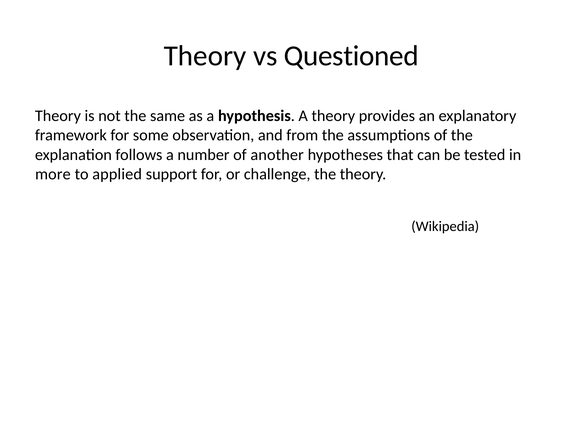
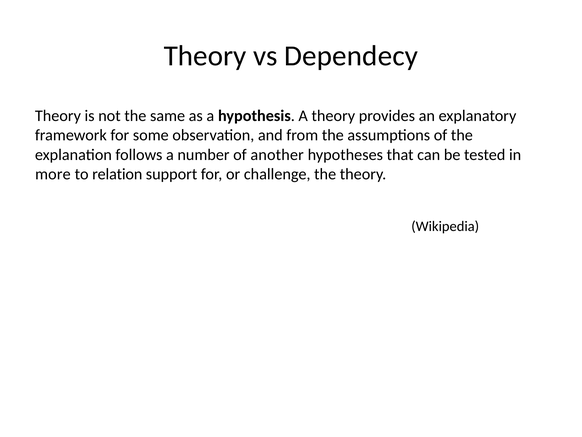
Questioned: Questioned -> Dependecy
applied: applied -> relation
